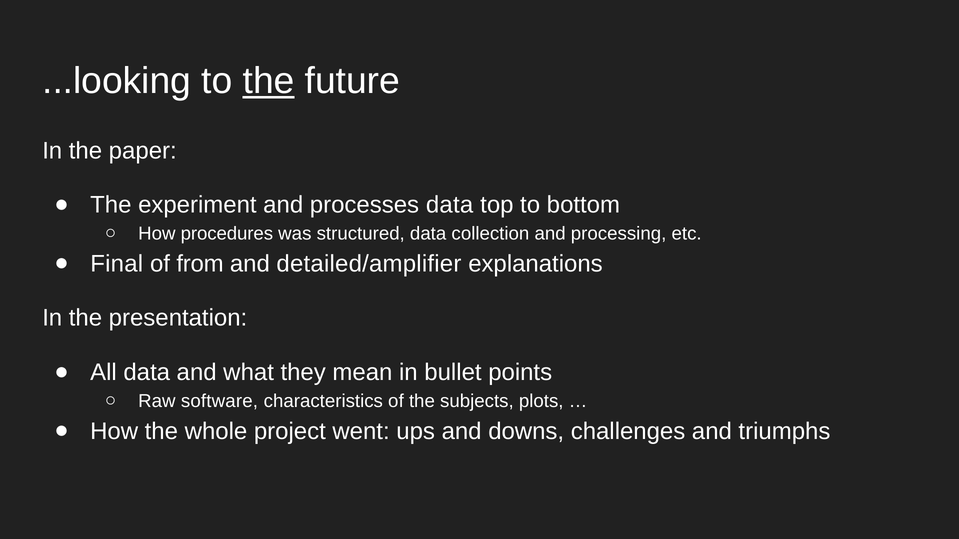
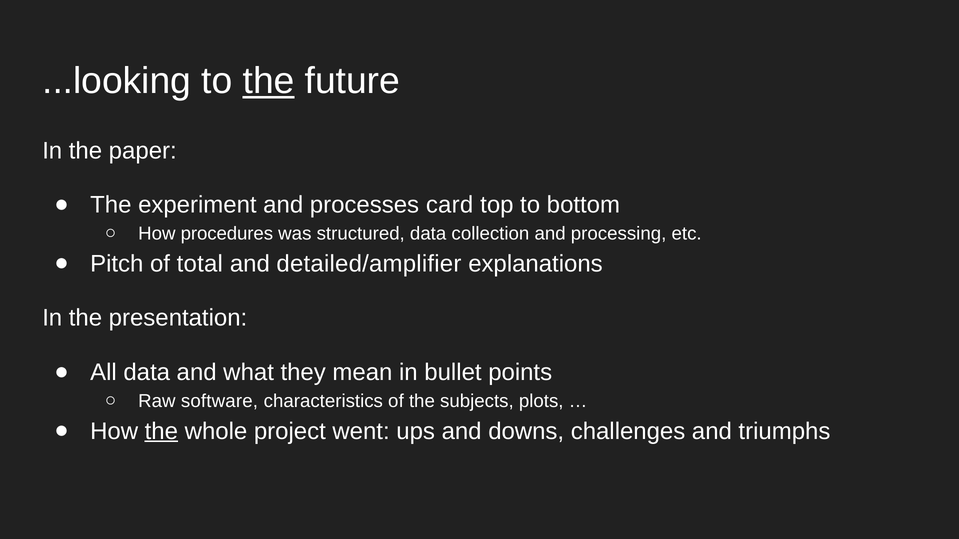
processes data: data -> card
Final: Final -> Pitch
from: from -> total
the at (161, 431) underline: none -> present
